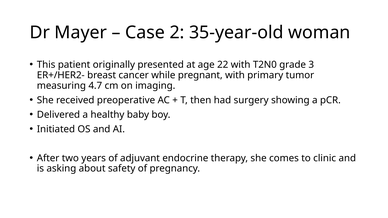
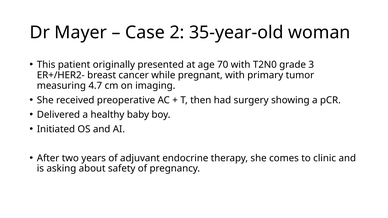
22: 22 -> 70
